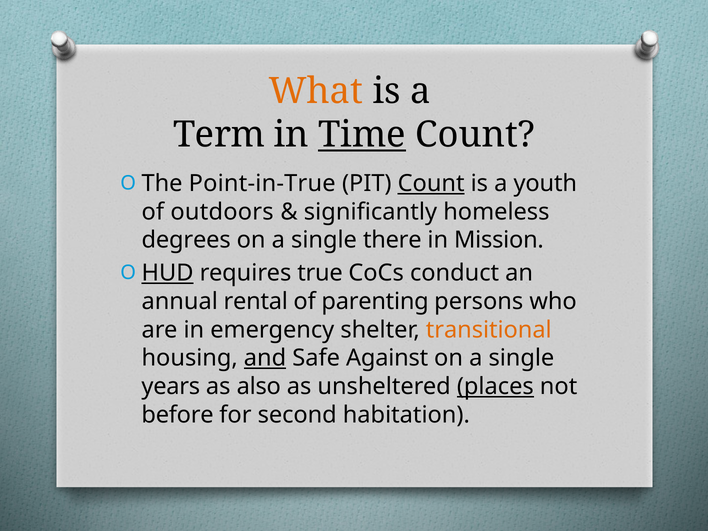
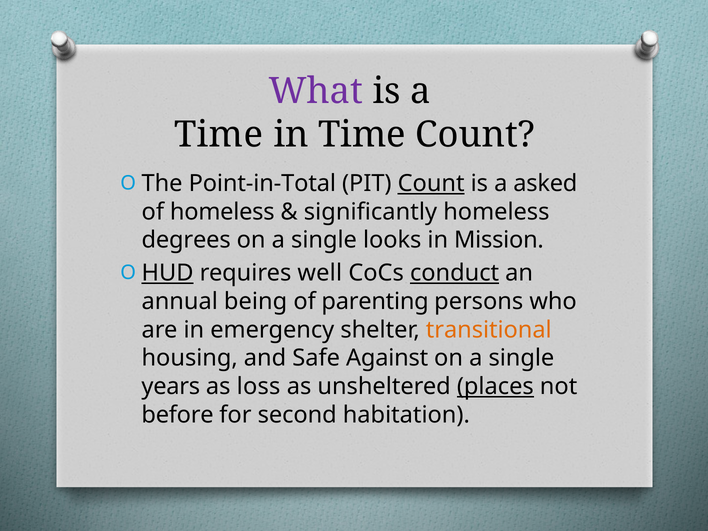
What colour: orange -> purple
Term at (219, 135): Term -> Time
Time at (362, 135) underline: present -> none
Point-in-True: Point-in-True -> Point-in-Total
youth: youth -> asked
of outdoors: outdoors -> homeless
there: there -> looks
true: true -> well
conduct underline: none -> present
rental: rental -> being
and underline: present -> none
also: also -> loss
